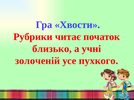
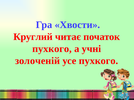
Рубрики: Рубрики -> Круглий
близько at (52, 49): близько -> пухкого
